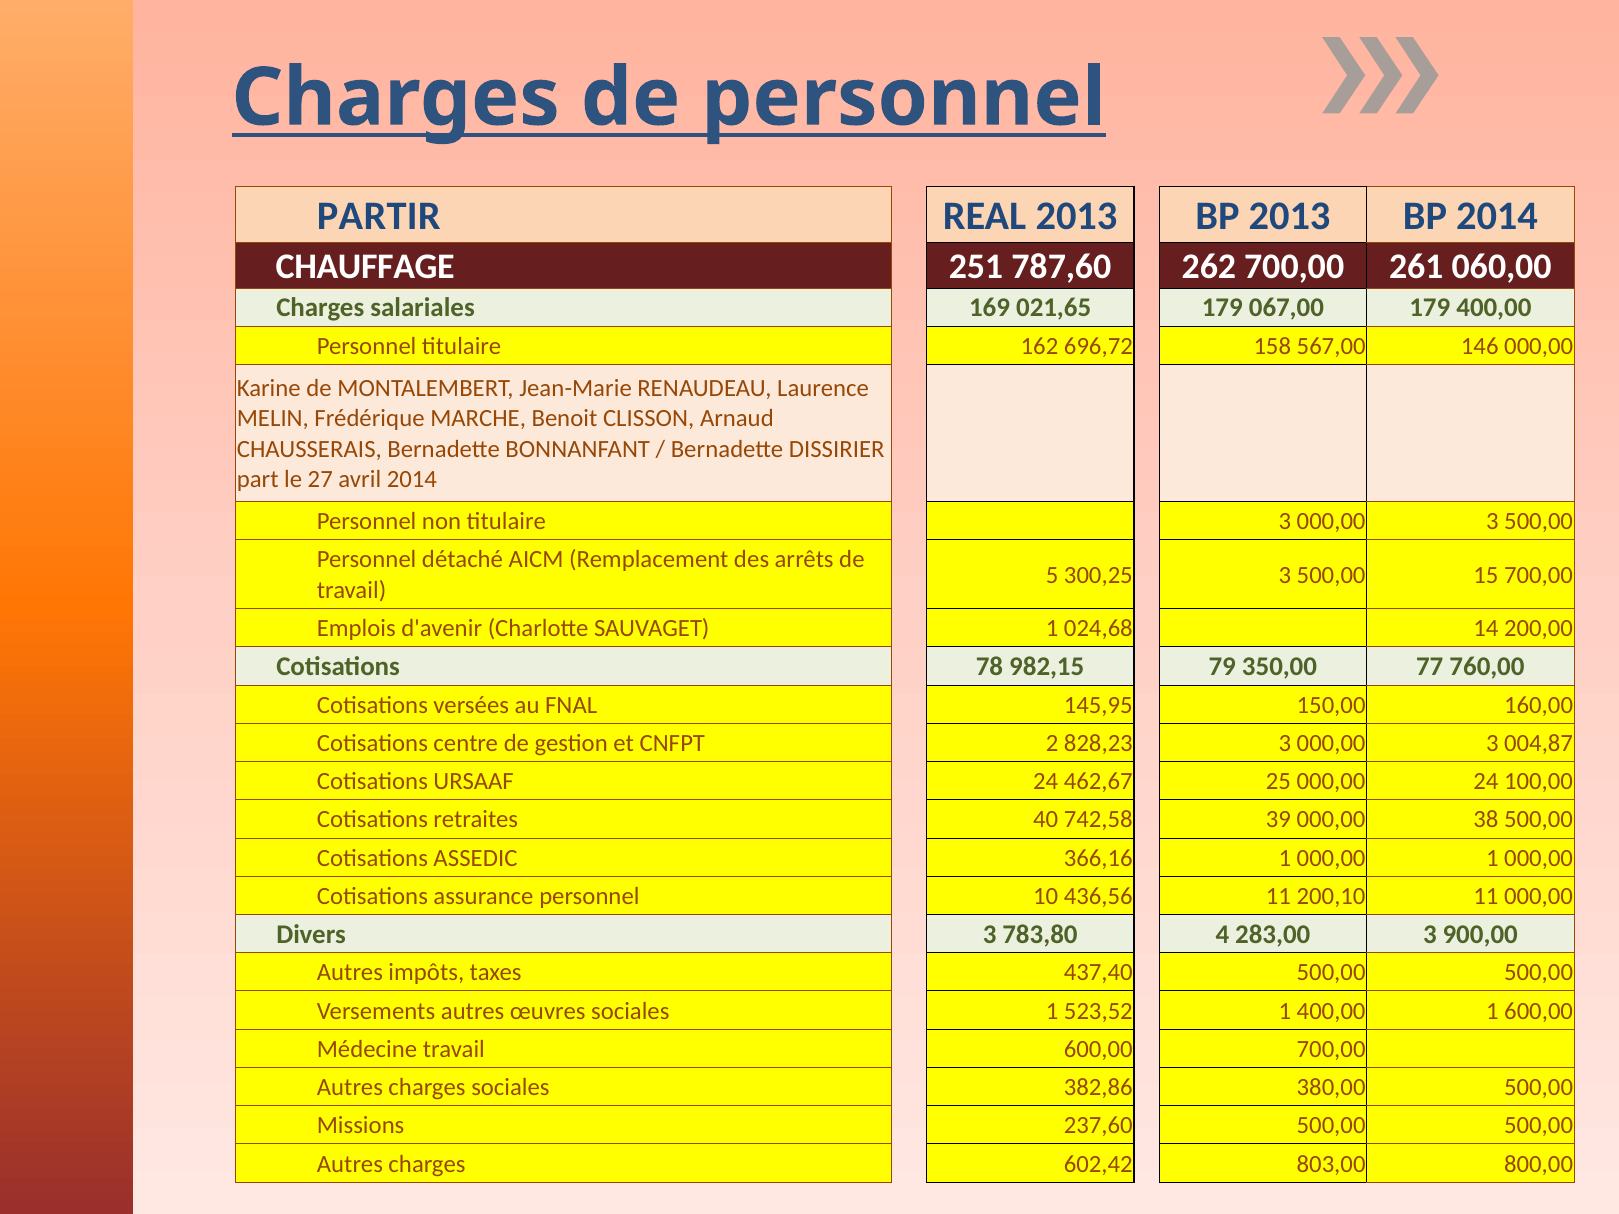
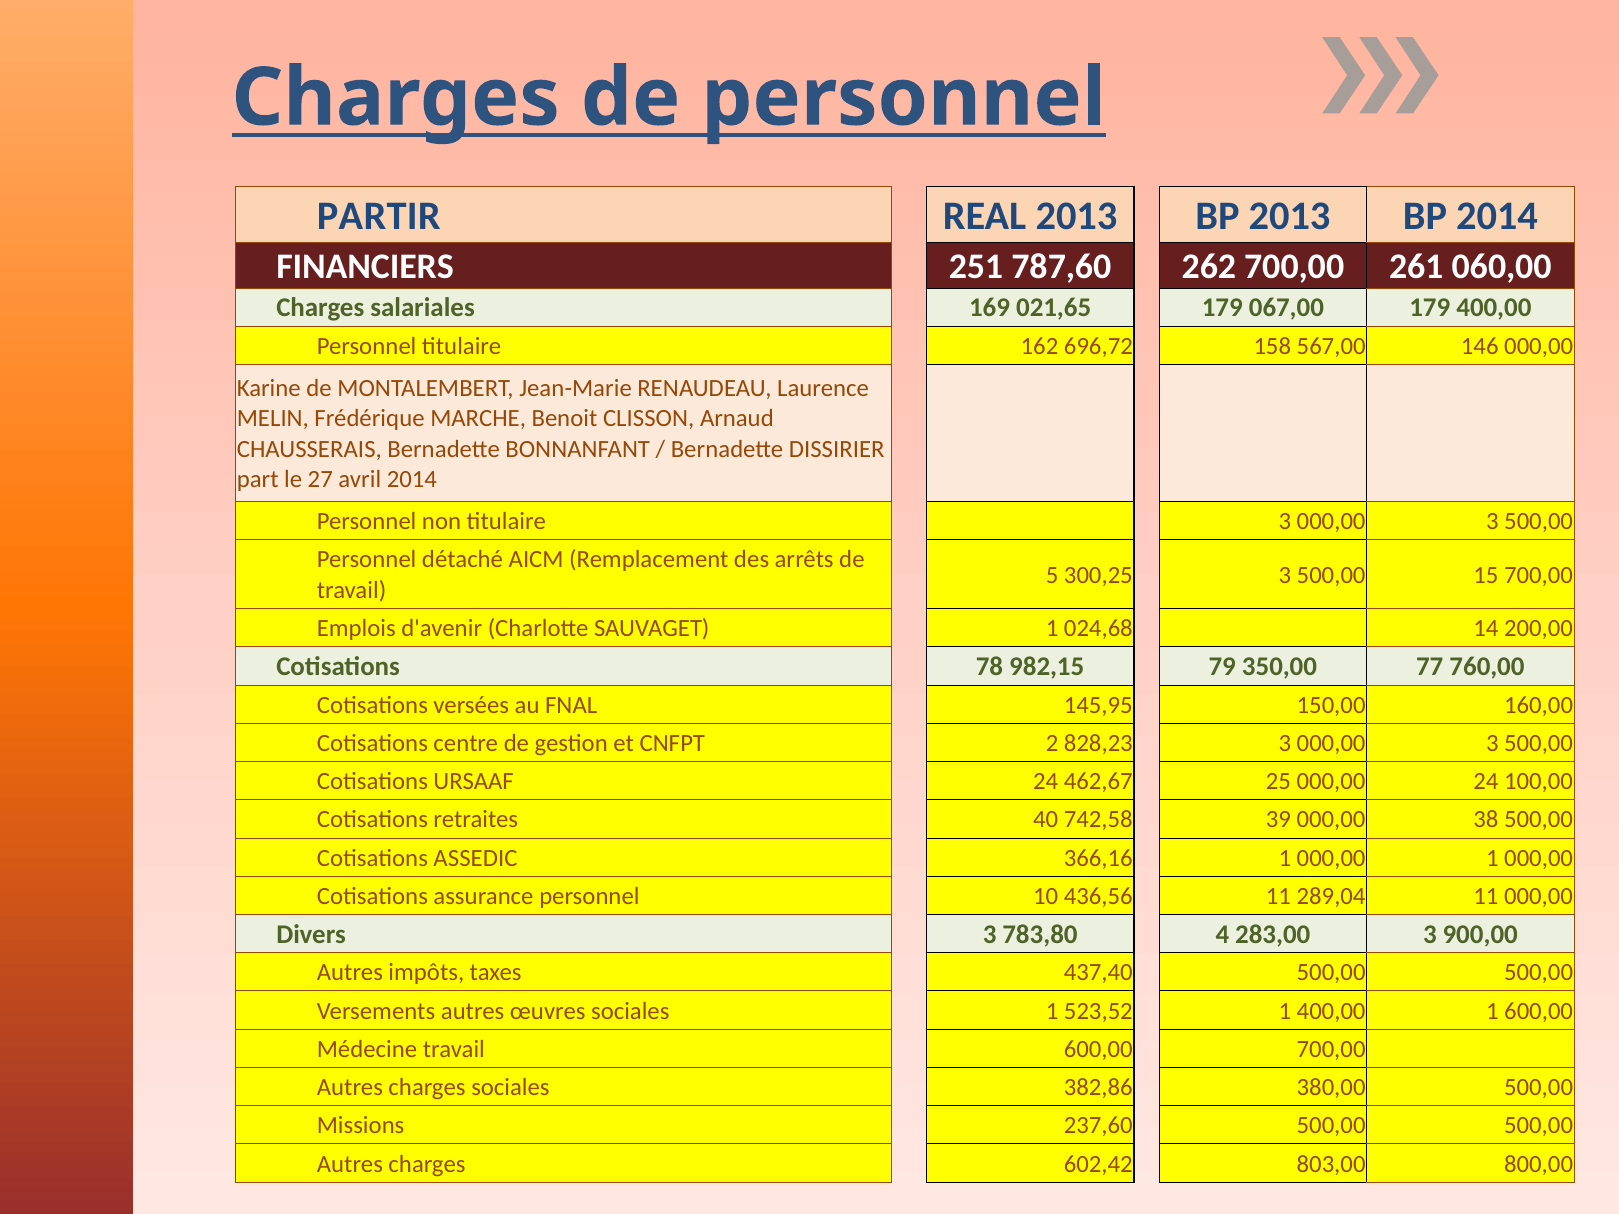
CHAUFFAGE: CHAUFFAGE -> FINANCIERS
004,87 at (1539, 743): 004,87 -> 500,00
200,10: 200,10 -> 289,04
